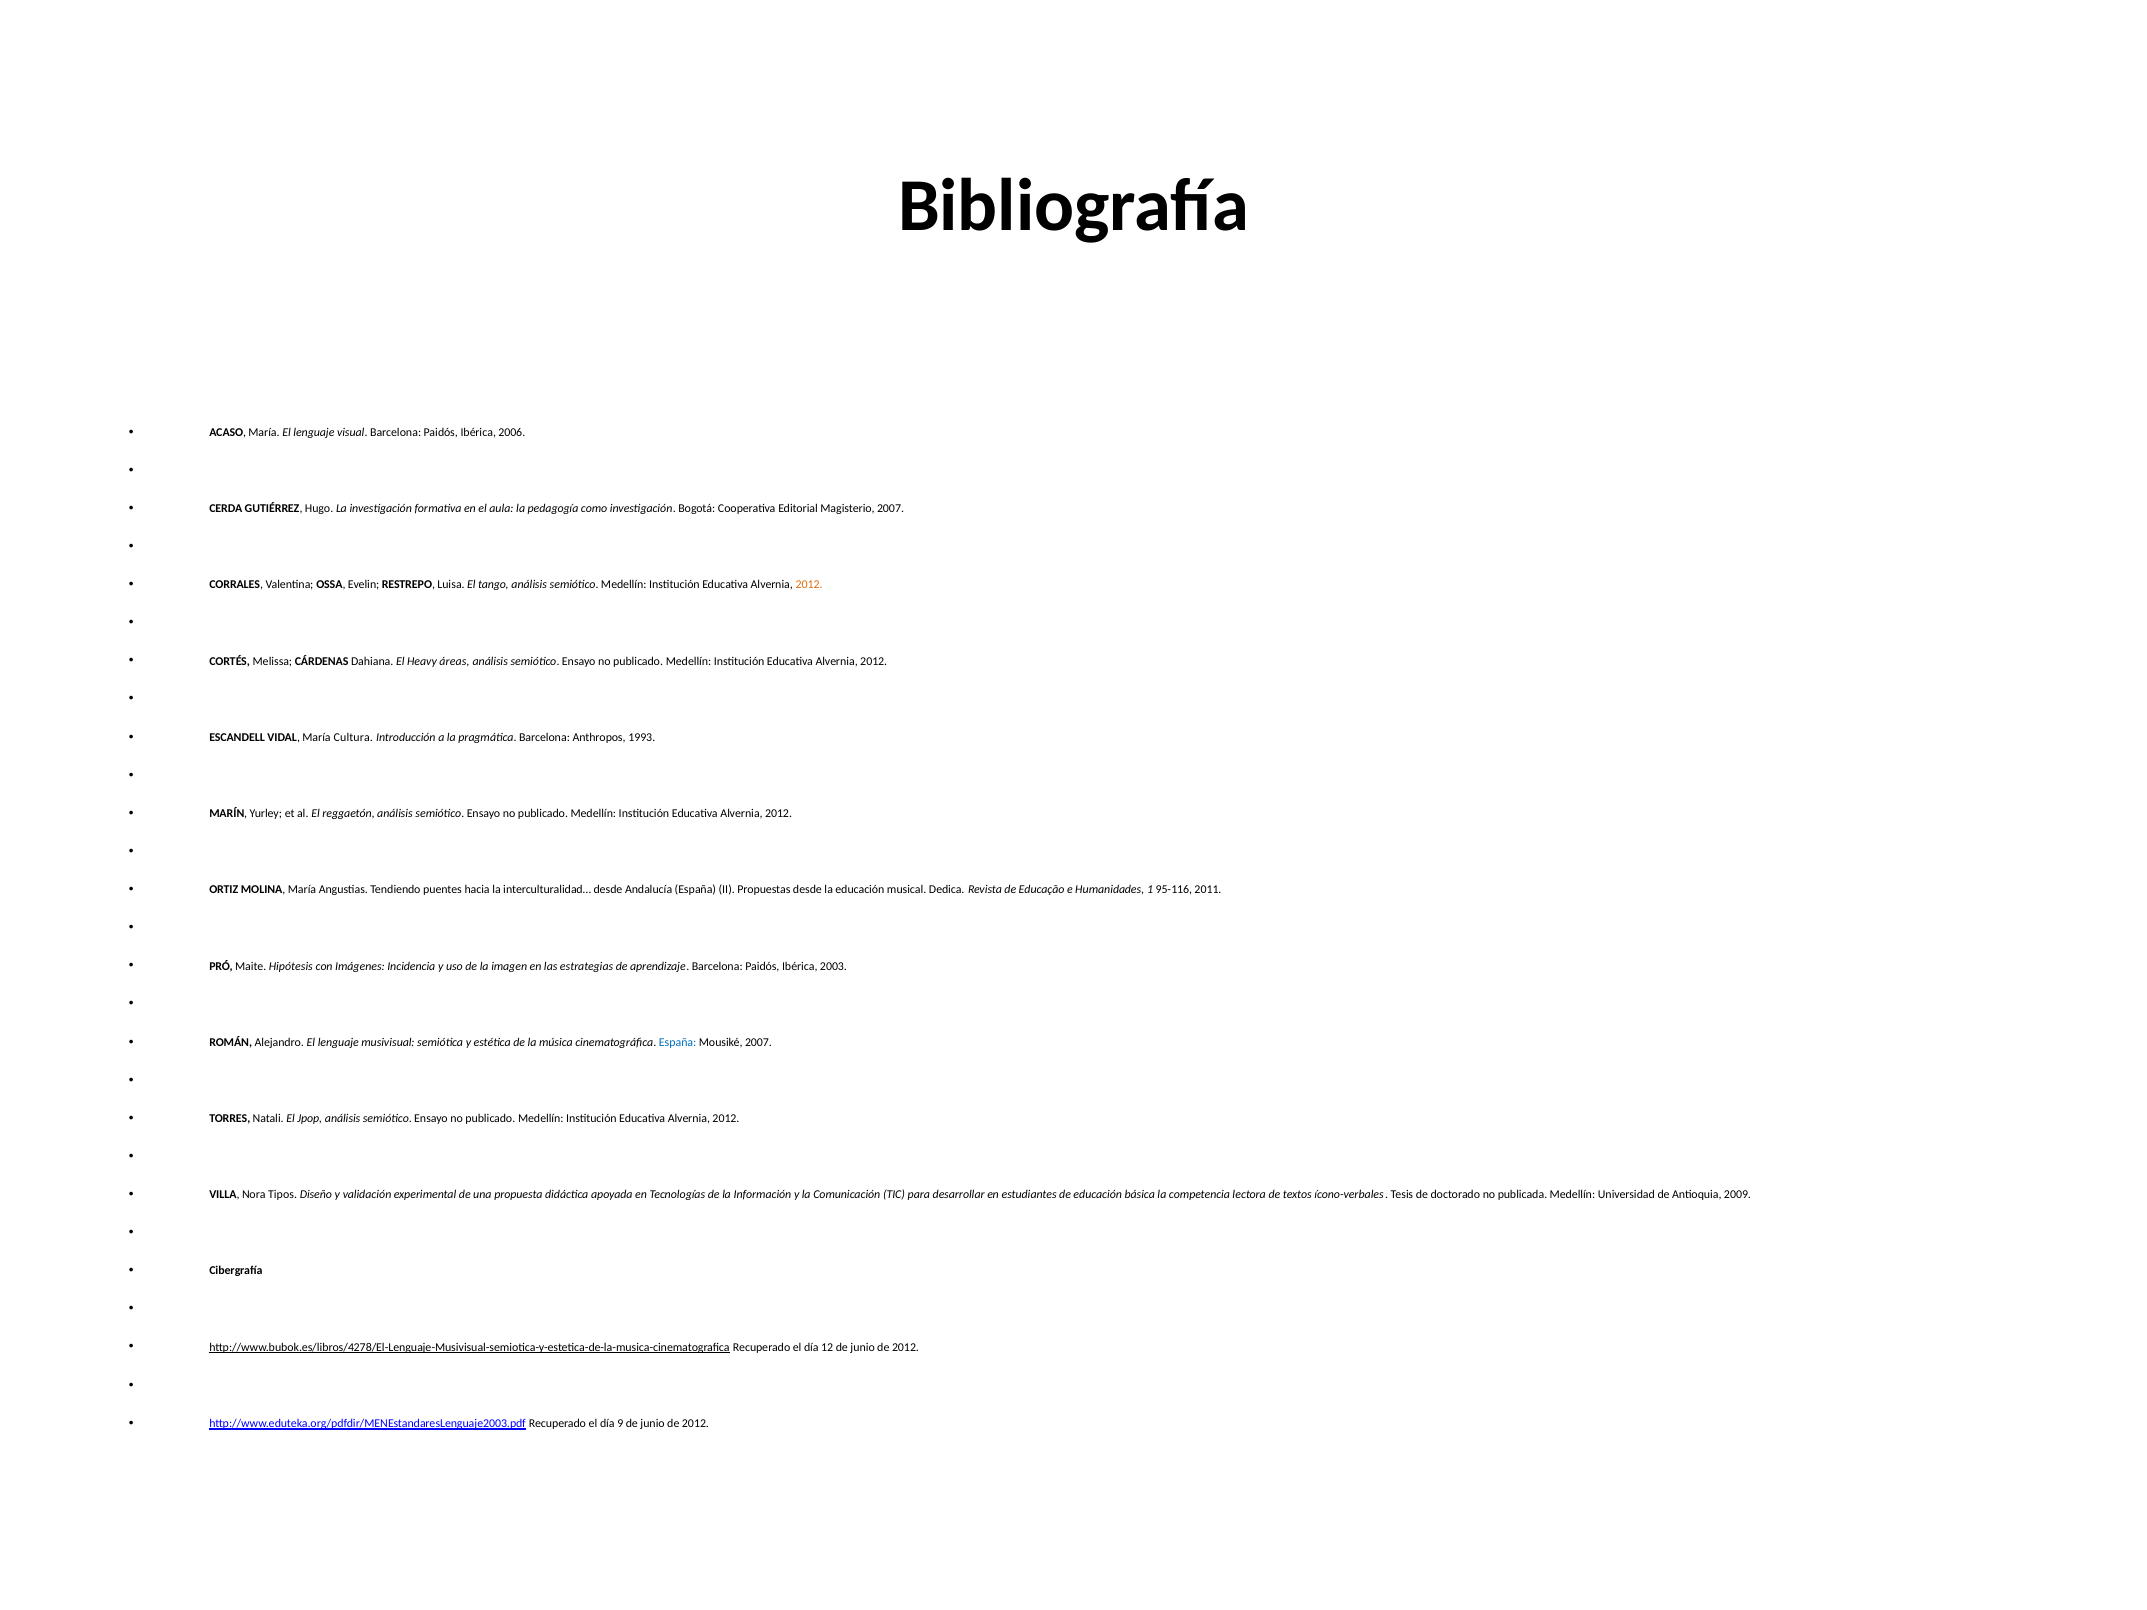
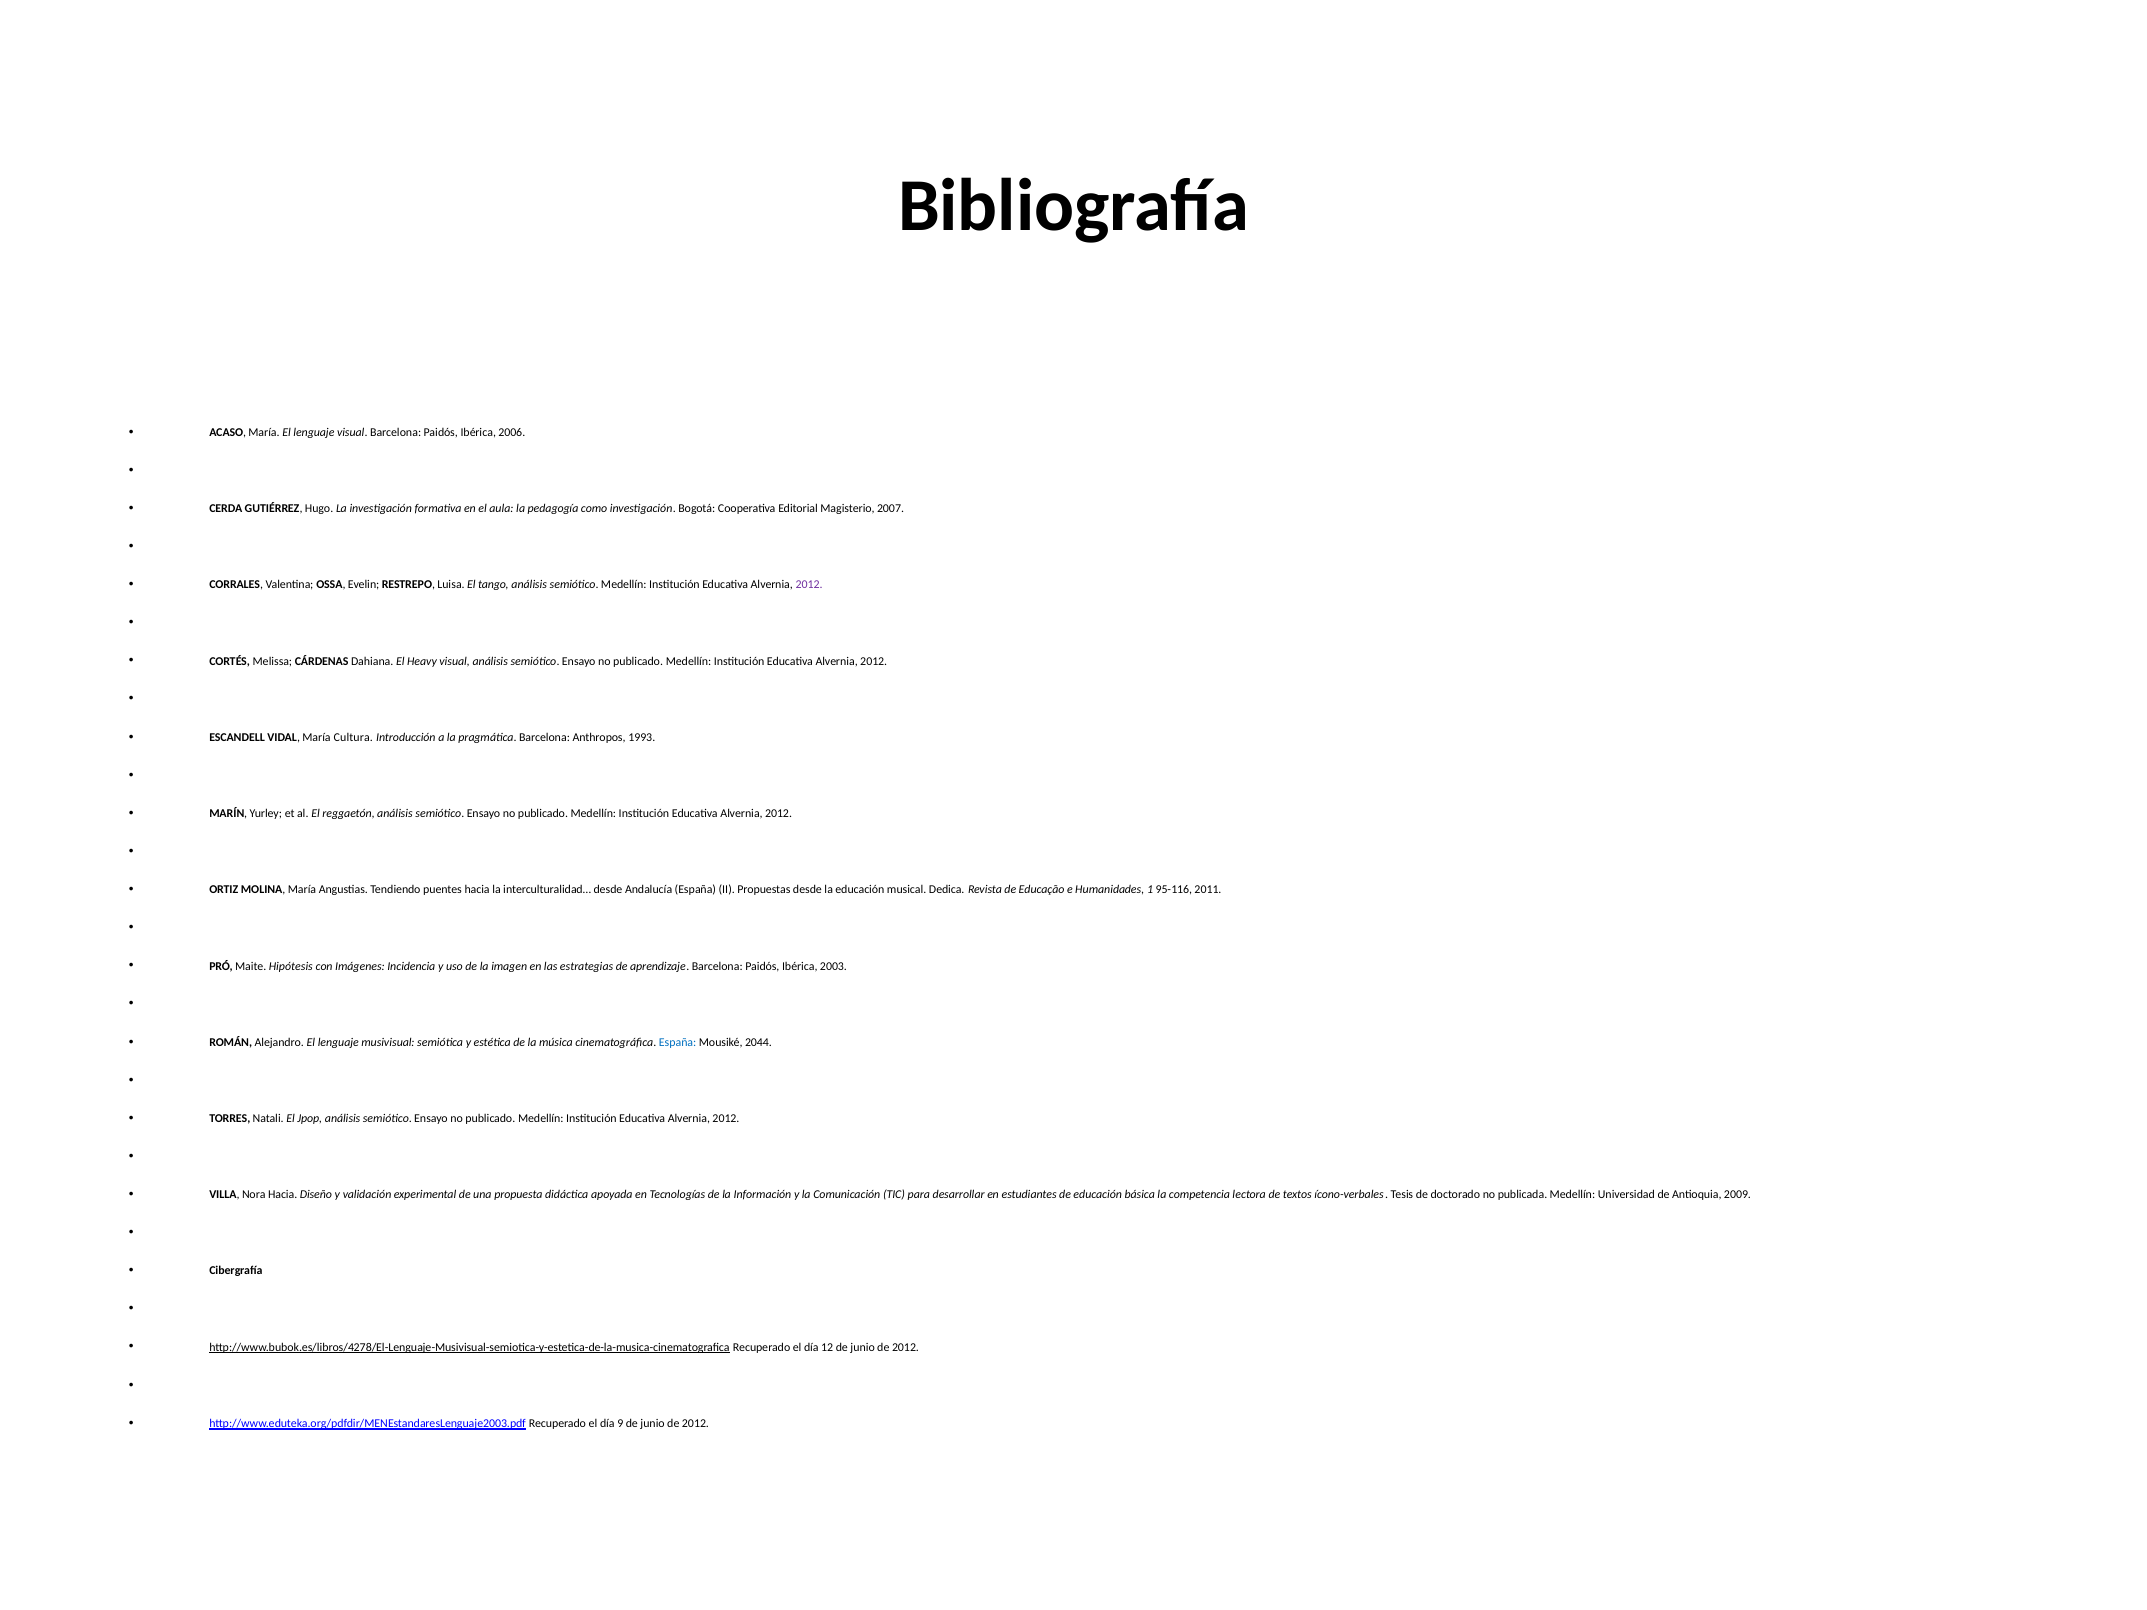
2012 at (809, 585) colour: orange -> purple
Heavy áreas: áreas -> visual
Mousiké 2007: 2007 -> 2044
Nora Tipos: Tipos -> Hacia
